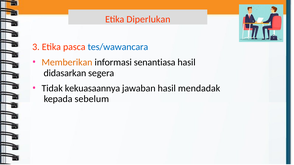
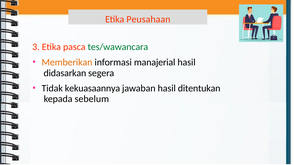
Diperlukan: Diperlukan -> Peusahaan
tes/wawancara colour: blue -> green
senantiasa: senantiasa -> manajerial
mendadak: mendadak -> ditentukan
